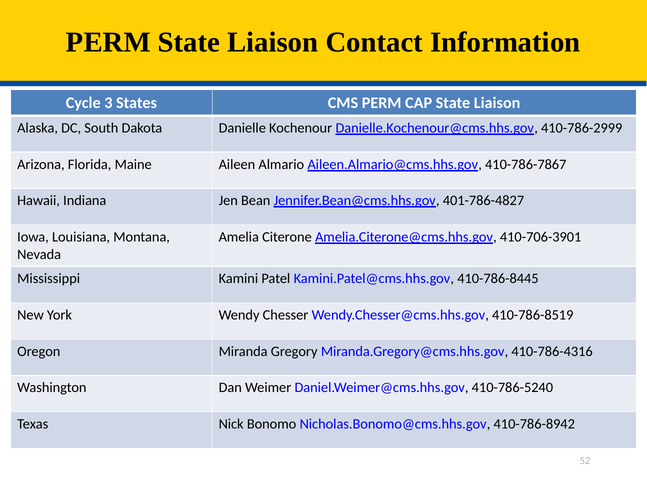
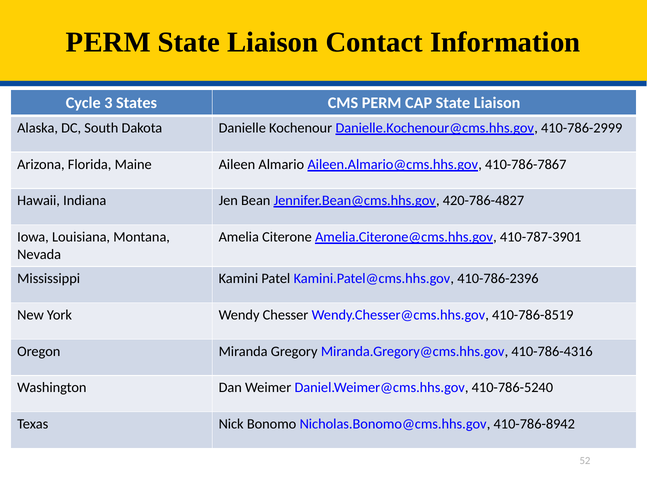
401-786-4827: 401-786-4827 -> 420-786-4827
410-706-3901: 410-706-3901 -> 410-787-3901
410-786-8445: 410-786-8445 -> 410-786-2396
